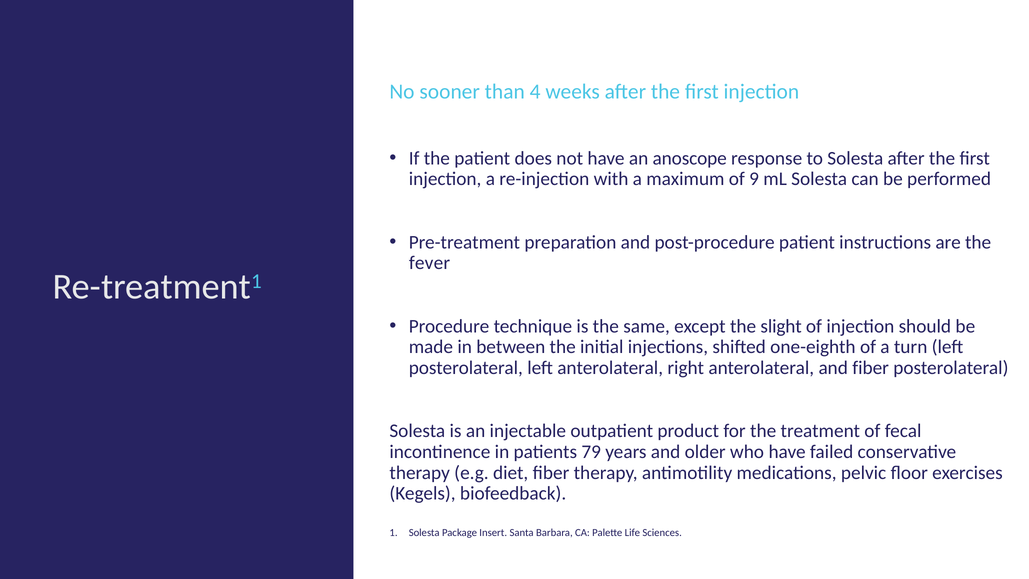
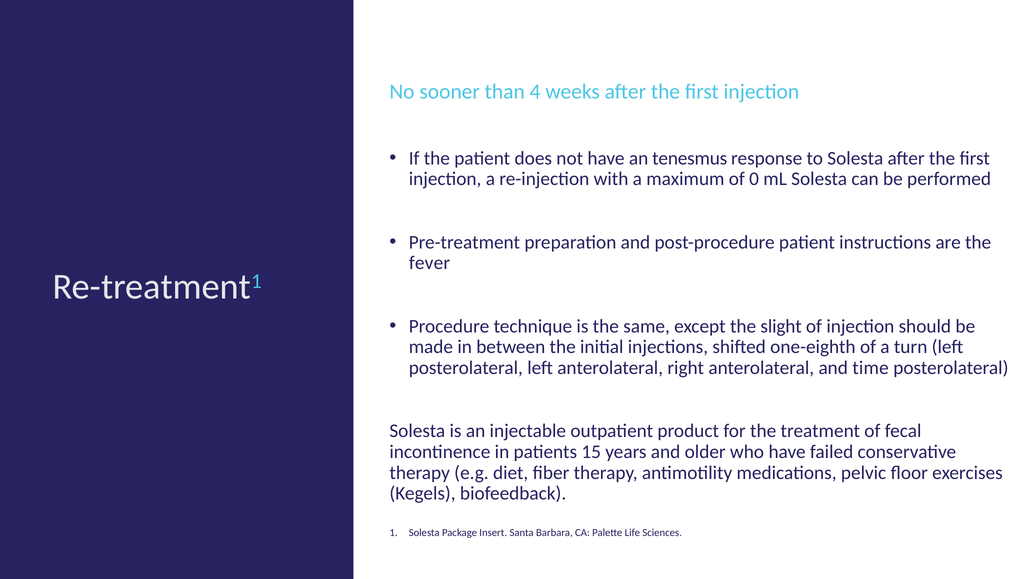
anoscope: anoscope -> tenesmus
9: 9 -> 0
and fiber: fiber -> time
79: 79 -> 15
